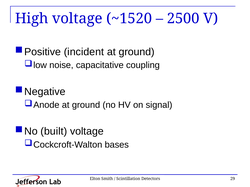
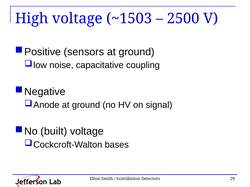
~1520: ~1520 -> ~1503
incident: incident -> sensors
